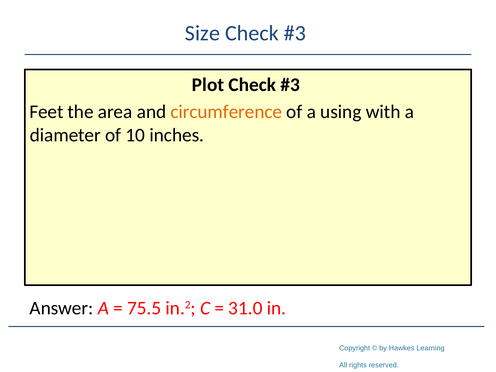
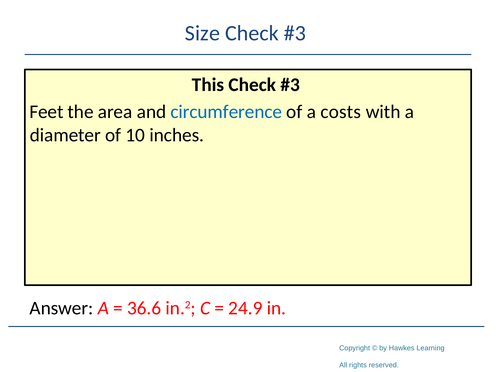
Plot: Plot -> This
circumference colour: orange -> blue
using: using -> costs
75.5: 75.5 -> 36.6
31.0: 31.0 -> 24.9
